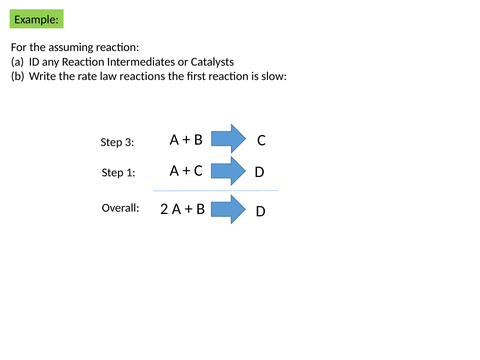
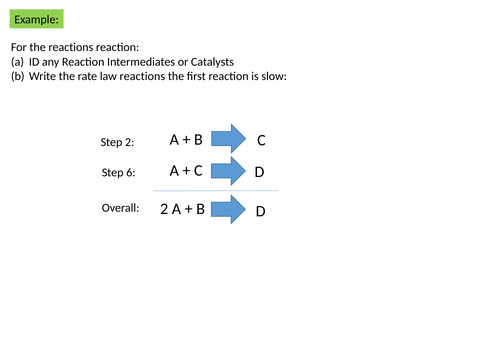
the assuming: assuming -> reactions
Step 3: 3 -> 2
1: 1 -> 6
